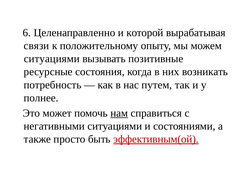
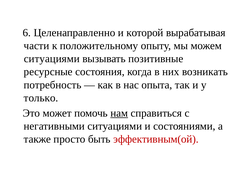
связи: связи -> части
путем: путем -> опыта
полнее: полнее -> только
эффективным(ой underline: present -> none
